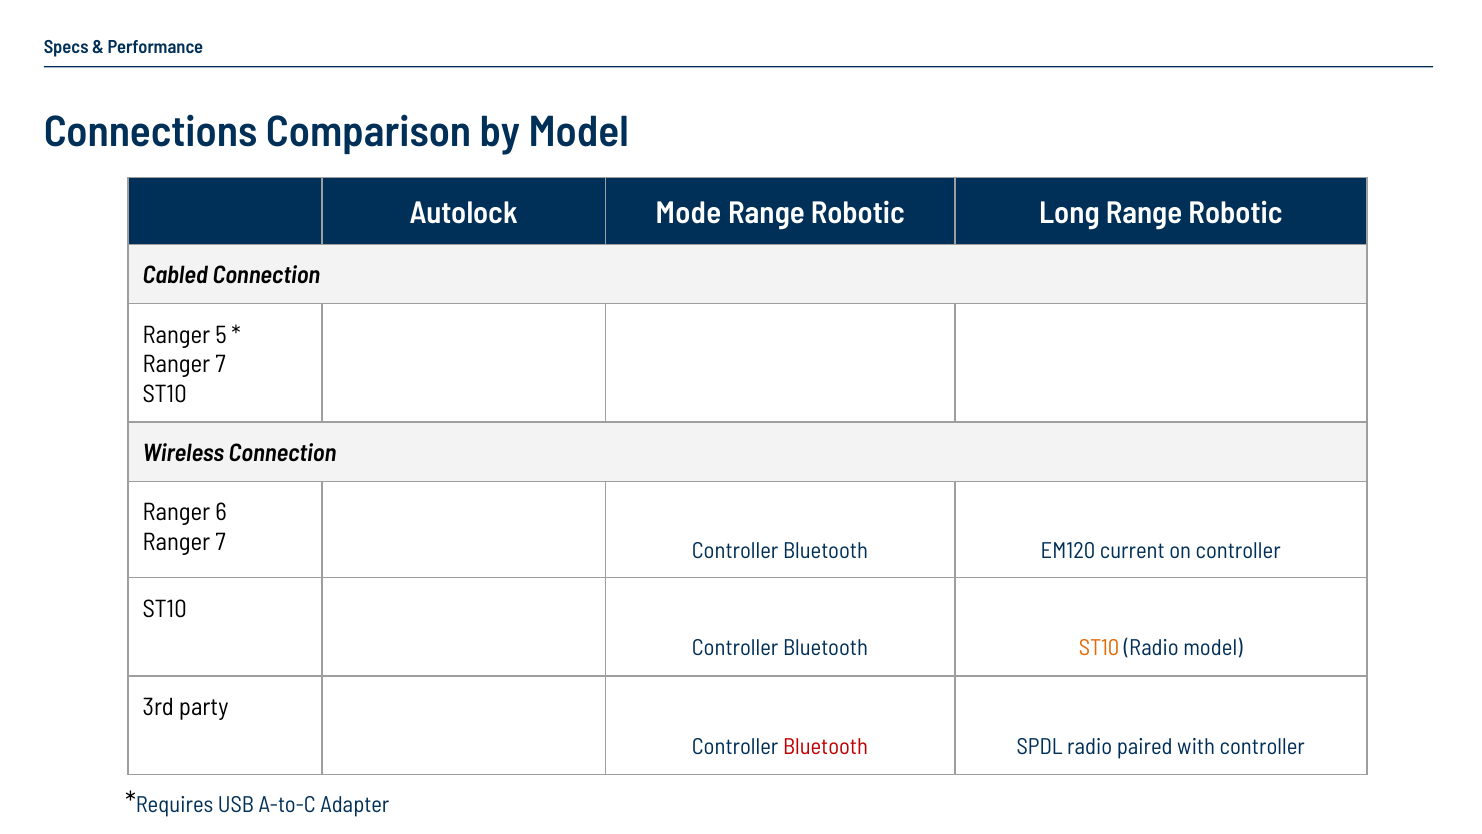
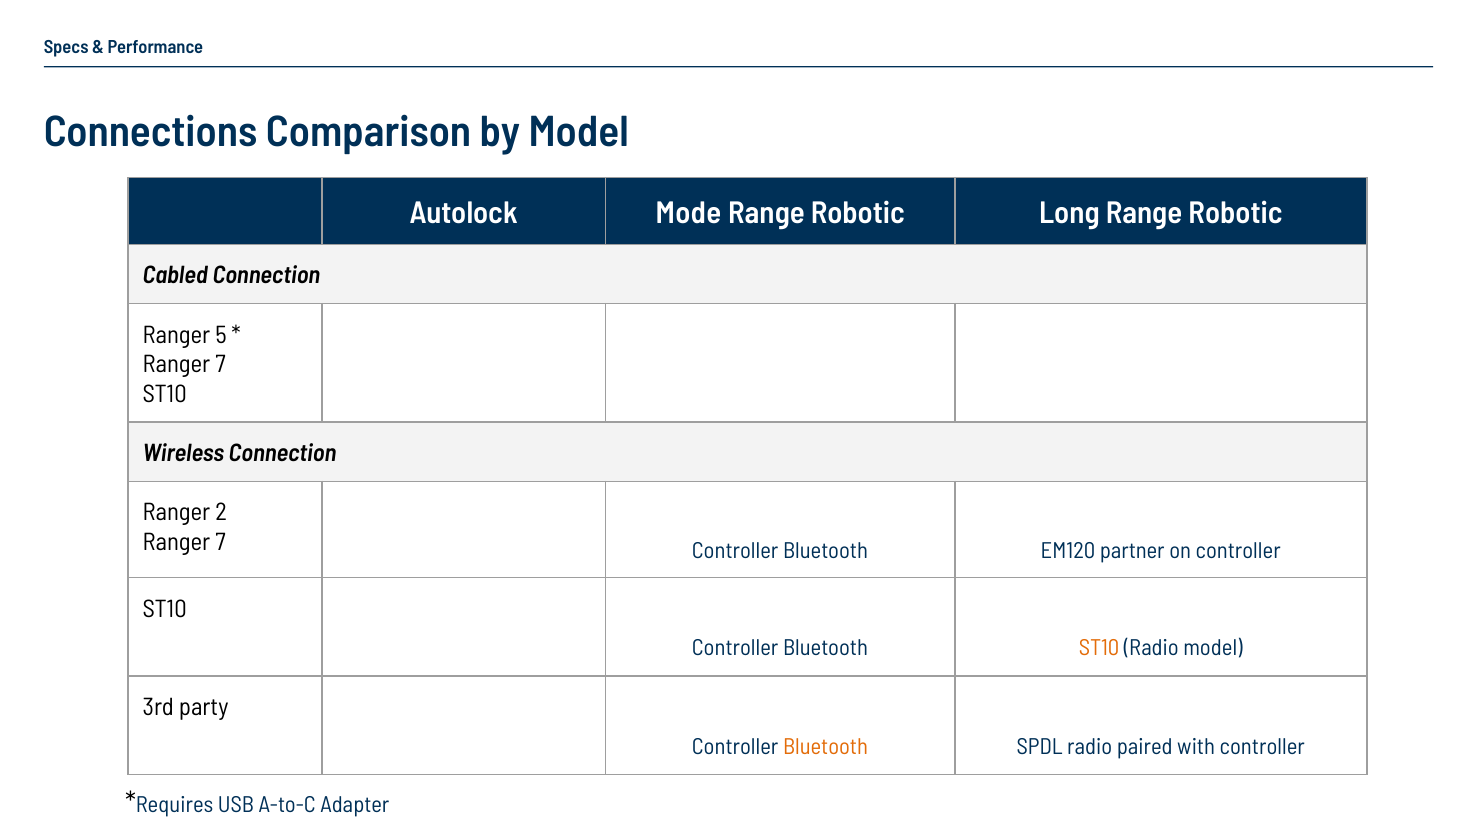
6: 6 -> 2
current: current -> partner
Bluetooth at (826, 746) colour: red -> orange
